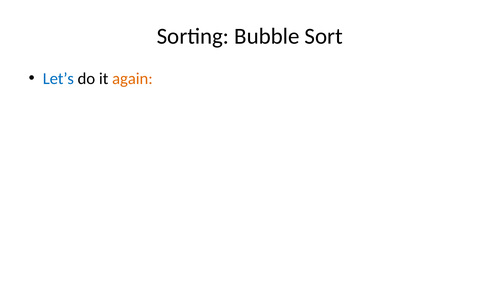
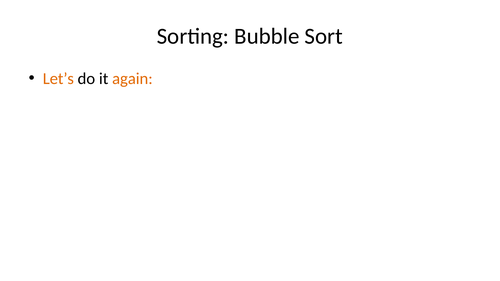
Let’s colour: blue -> orange
